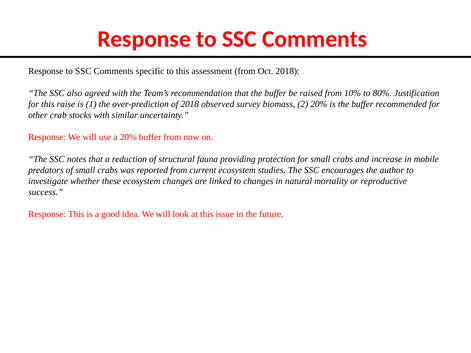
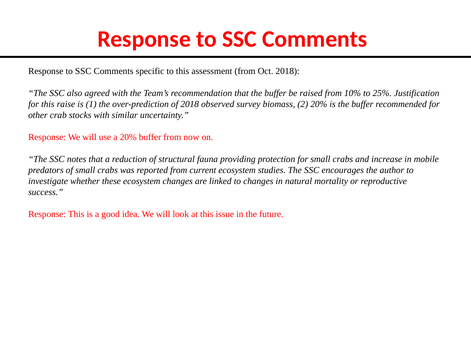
80%: 80% -> 25%
